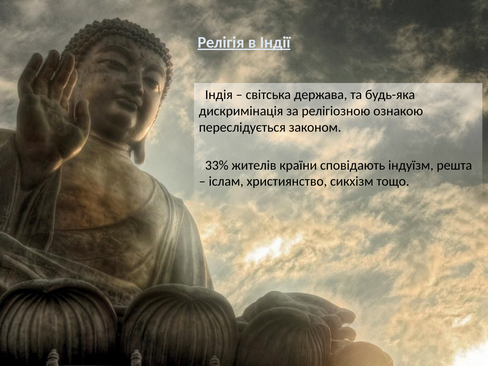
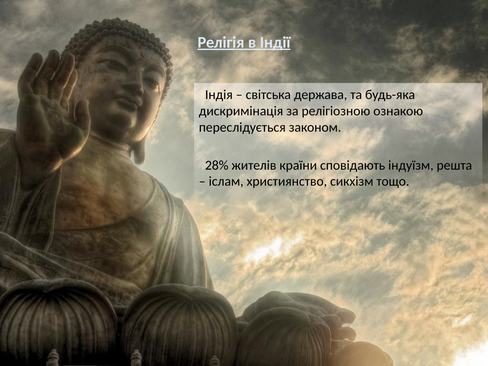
33%: 33% -> 28%
